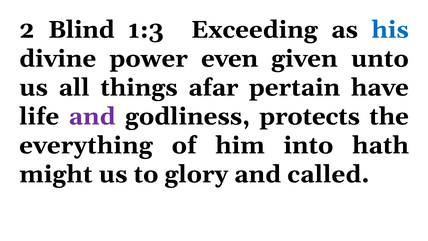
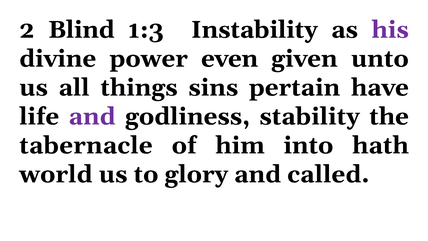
Exceeding: Exceeding -> Instability
his colour: blue -> purple
afar: afar -> sins
protects: protects -> stability
everything: everything -> tabernacle
might: might -> world
